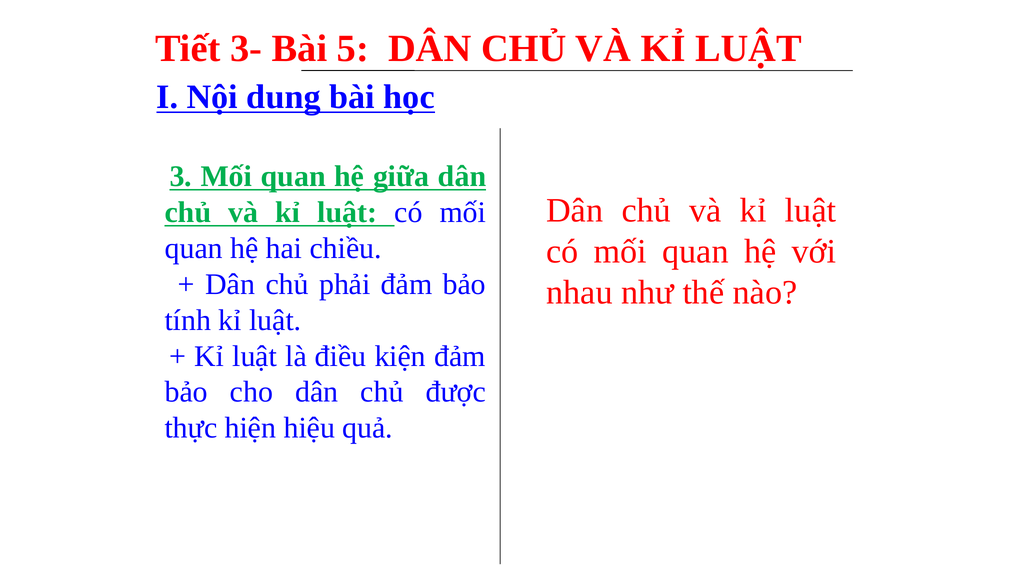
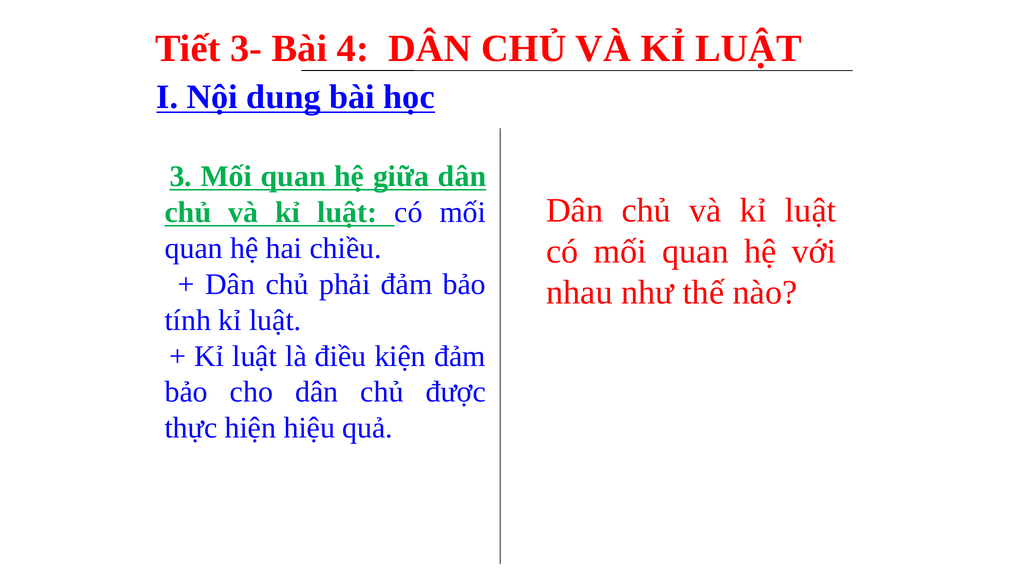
5: 5 -> 4
